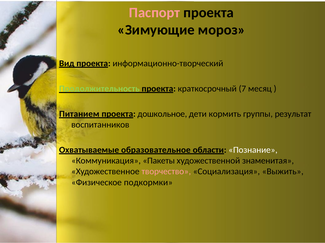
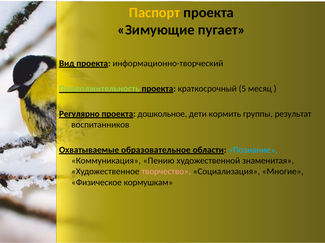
Паспорт colour: pink -> yellow
мороз: мороз -> пугает
7: 7 -> 5
Питанием: Питанием -> Регулярно
Познание colour: white -> light blue
Пакеты: Пакеты -> Пению
Выжить: Выжить -> Многие
подкормки: подкормки -> кормушкам
